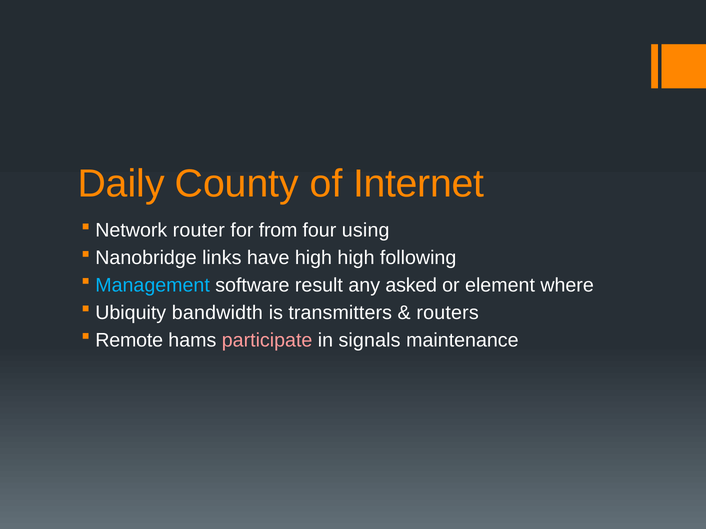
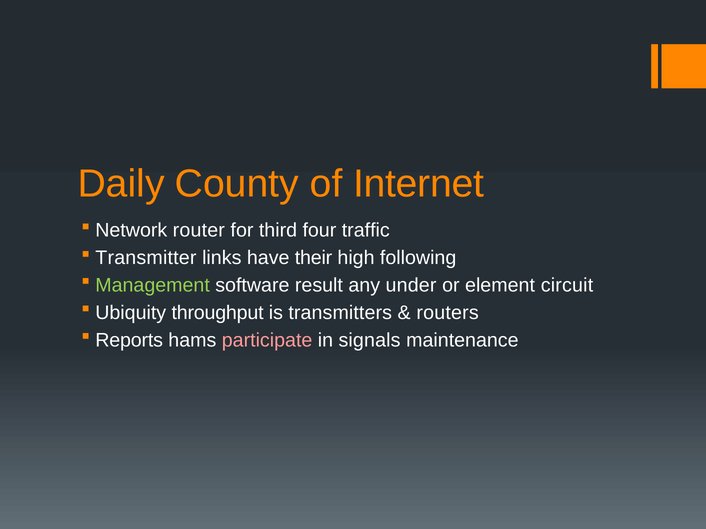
from: from -> third
using: using -> traffic
Nanobridge: Nanobridge -> Transmitter
have high: high -> their
Management colour: light blue -> light green
asked: asked -> under
where: where -> circuit
bandwidth: bandwidth -> throughput
Remote: Remote -> Reports
